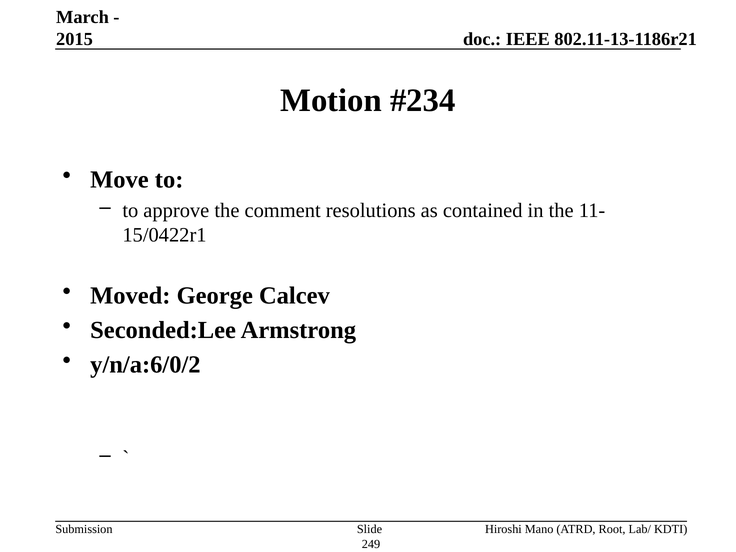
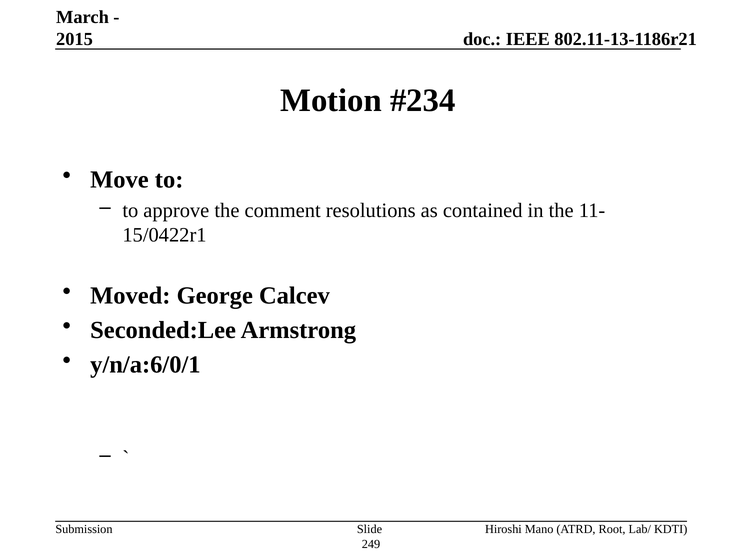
y/n/a:6/0/2: y/n/a:6/0/2 -> y/n/a:6/0/1
